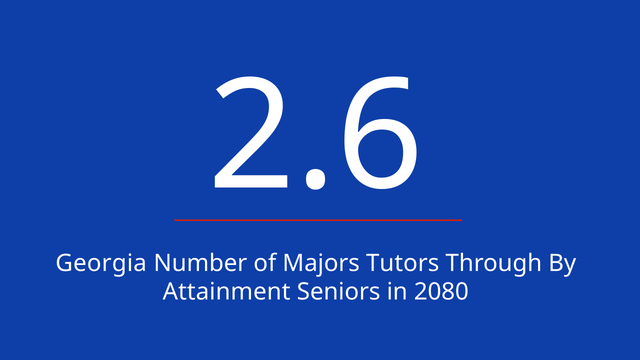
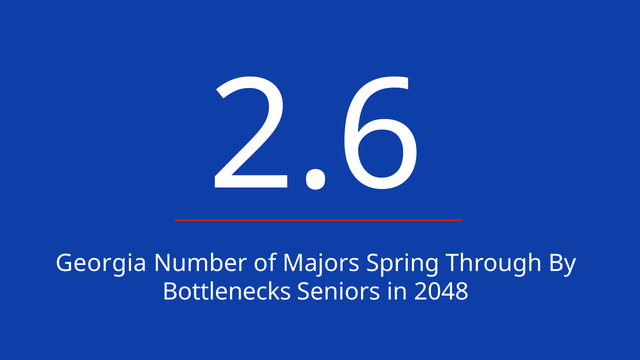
Tutors: Tutors -> Spring
Attainment: Attainment -> Bottlenecks
2080: 2080 -> 2048
